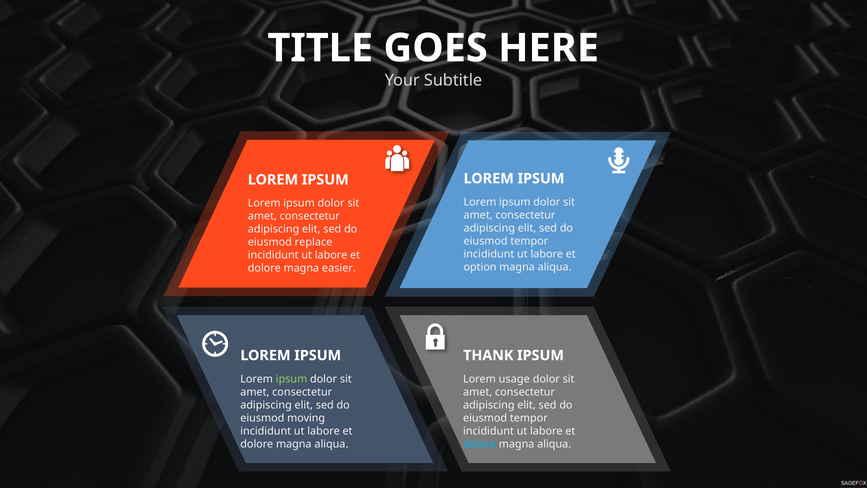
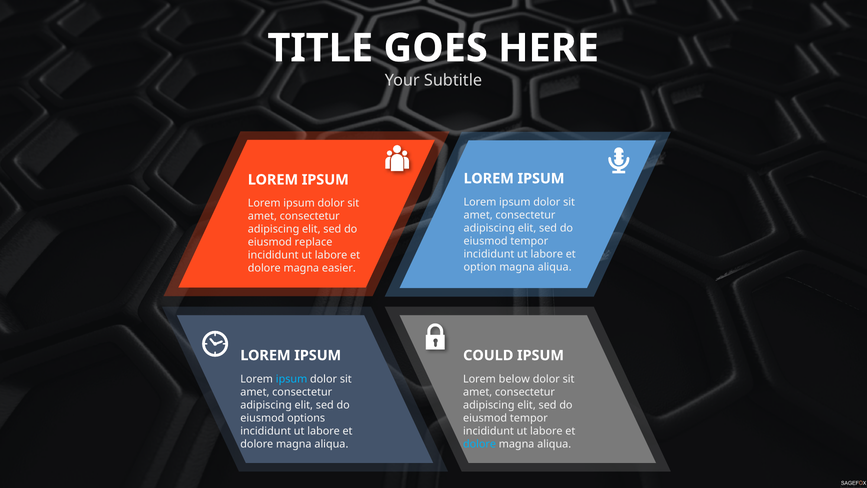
THANK: THANK -> COULD
ipsum at (292, 379) colour: light green -> light blue
usage: usage -> below
moving: moving -> options
